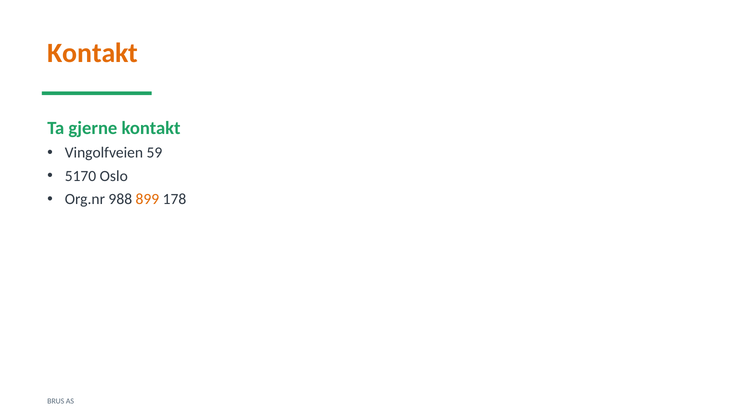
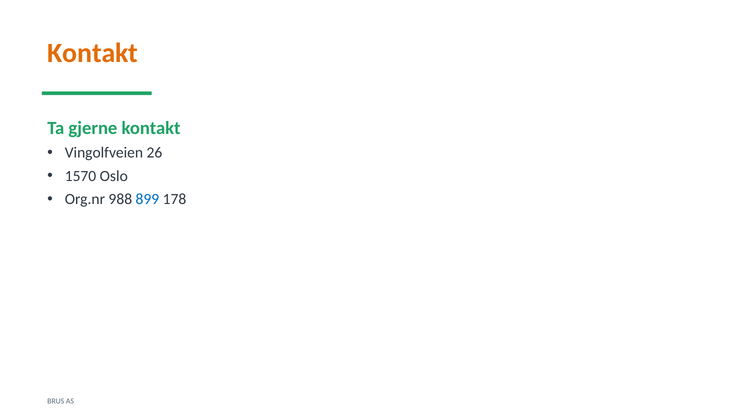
59: 59 -> 26
5170: 5170 -> 1570
899 colour: orange -> blue
